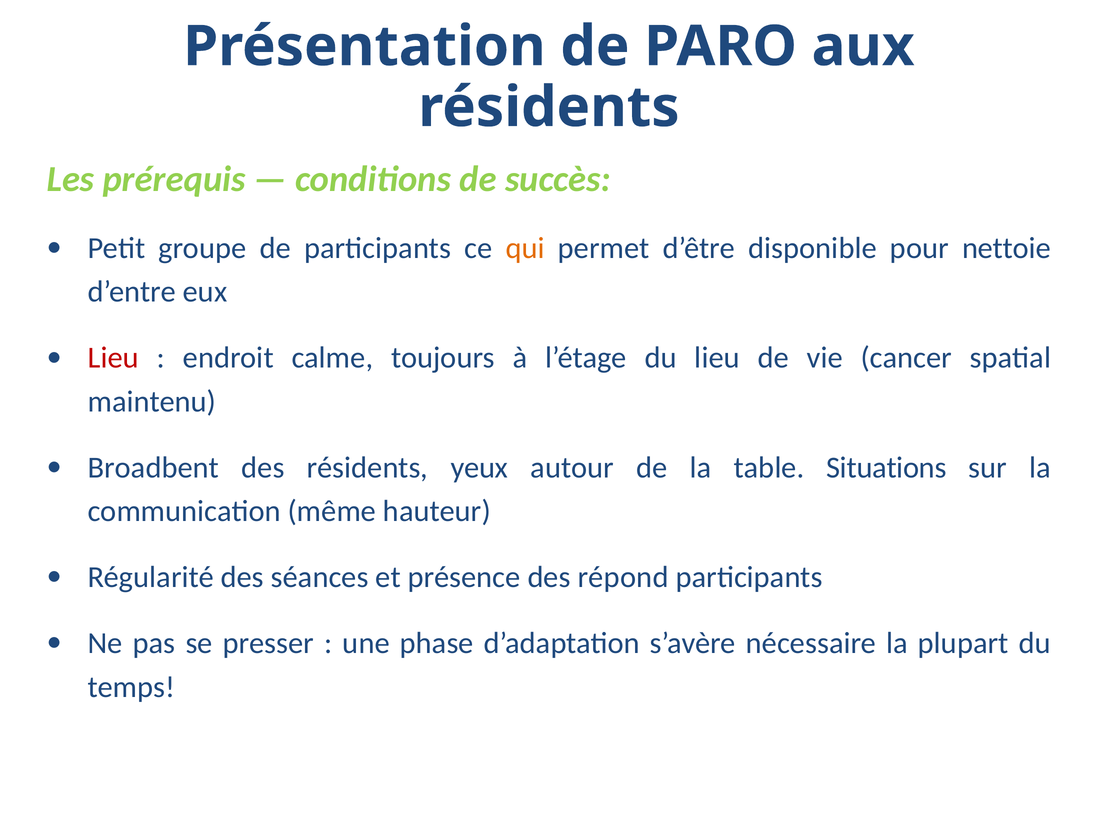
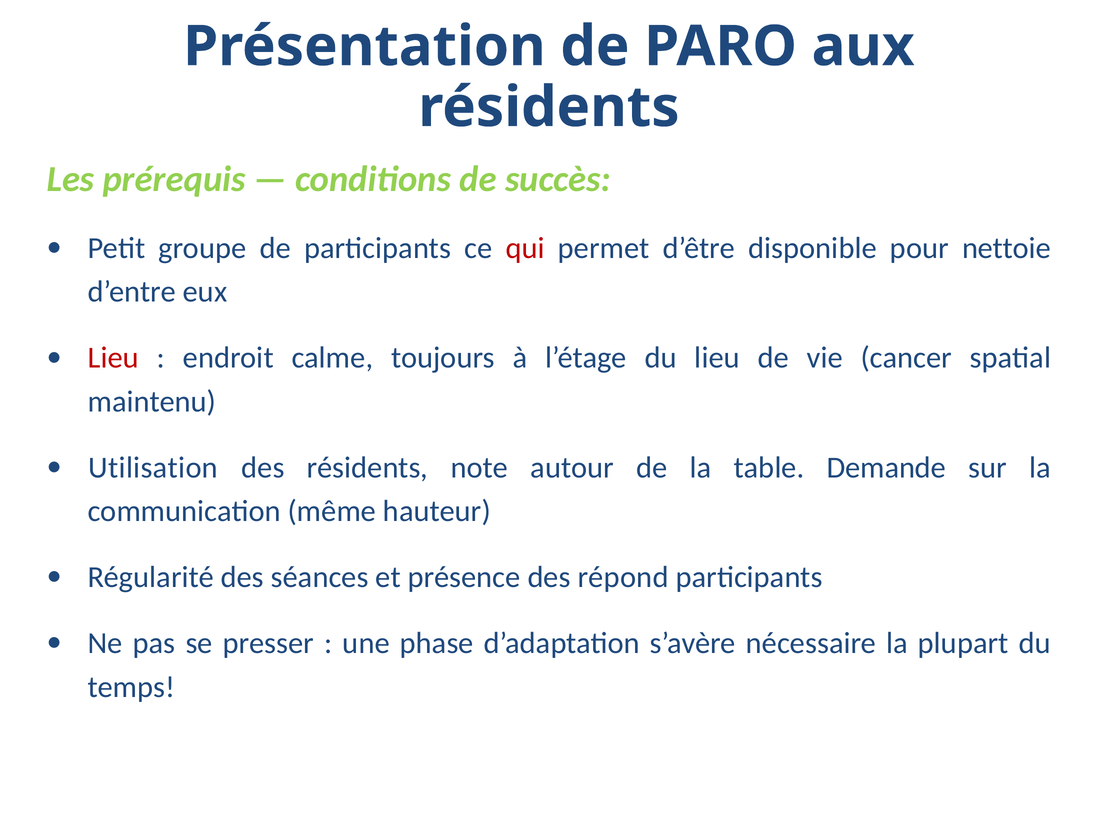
qui colour: orange -> red
Broadbent: Broadbent -> Utilisation
yeux: yeux -> note
Situations: Situations -> Demande
